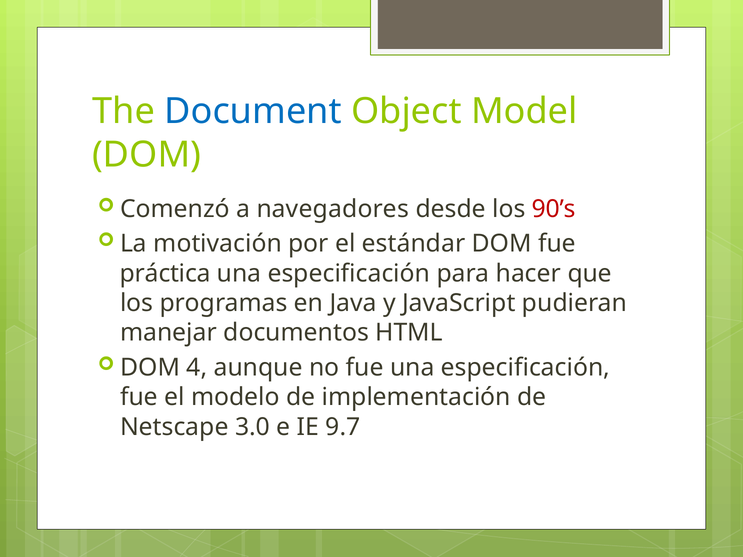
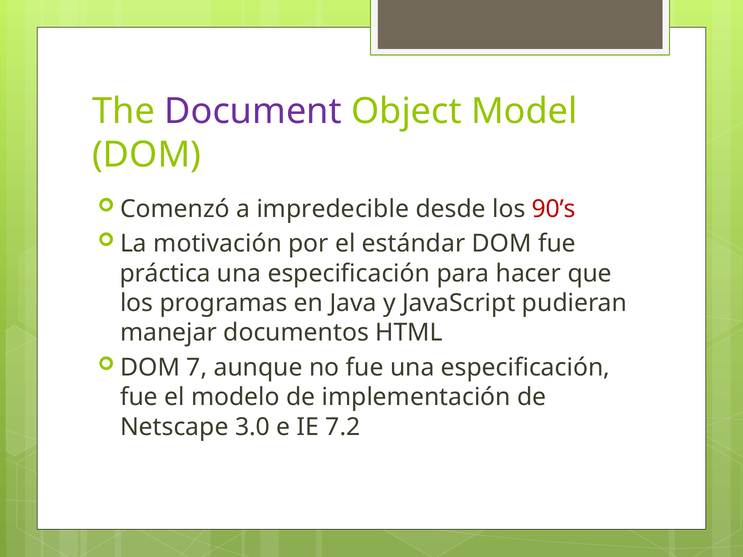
Document colour: blue -> purple
navegadores: navegadores -> impredecible
4: 4 -> 7
9.7: 9.7 -> 7.2
